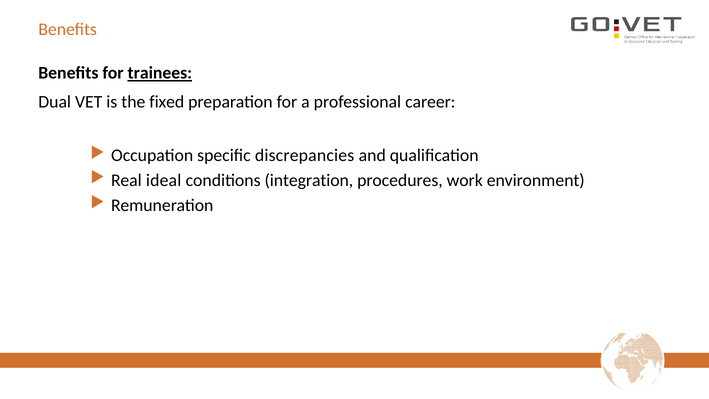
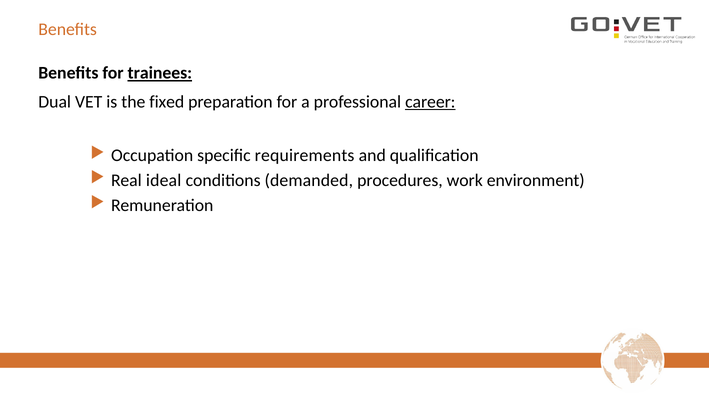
career underline: none -> present
discrepancies: discrepancies -> requirements
integration: integration -> demanded
